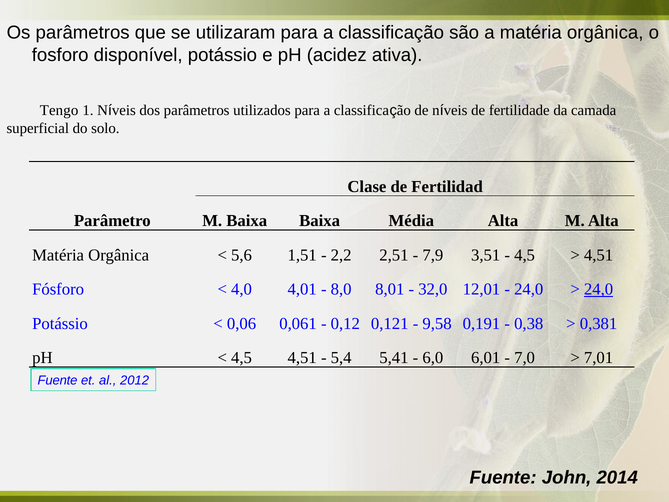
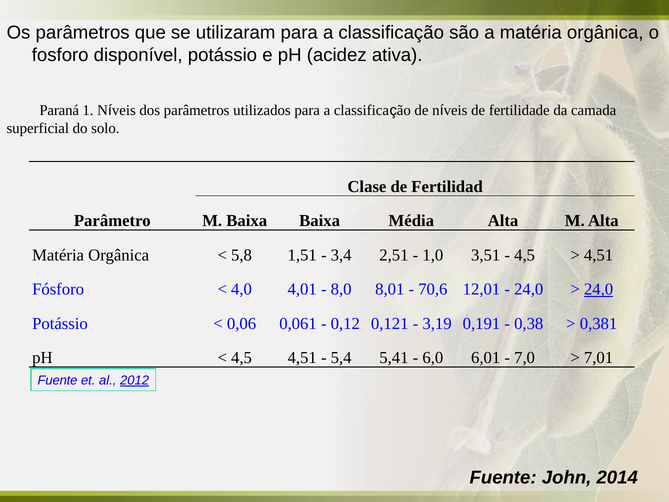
Tengo: Tengo -> Paraná
5,6: 5,6 -> 5,8
2,2: 2,2 -> 3,4
7,9: 7,9 -> 1,0
32,0: 32,0 -> 70,6
9,58: 9,58 -> 3,19
2012 underline: none -> present
